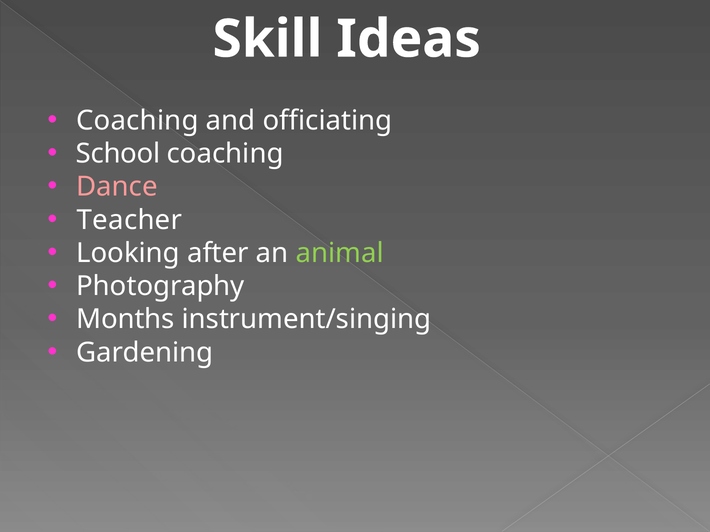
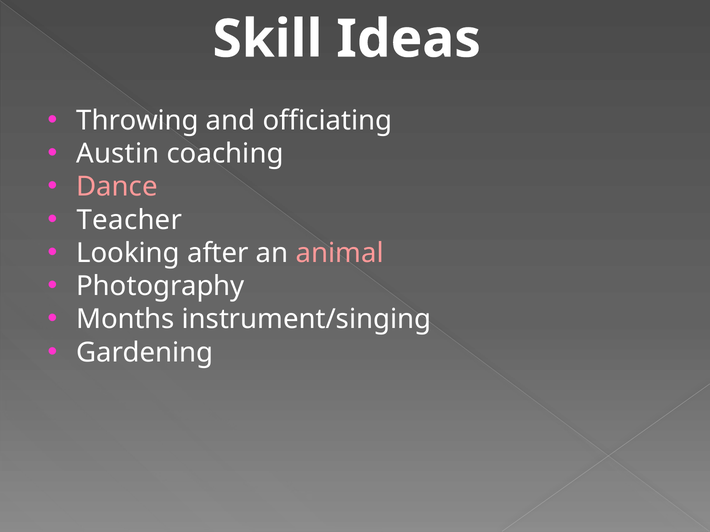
Coaching at (137, 121): Coaching -> Throwing
School: School -> Austin
animal colour: light green -> pink
